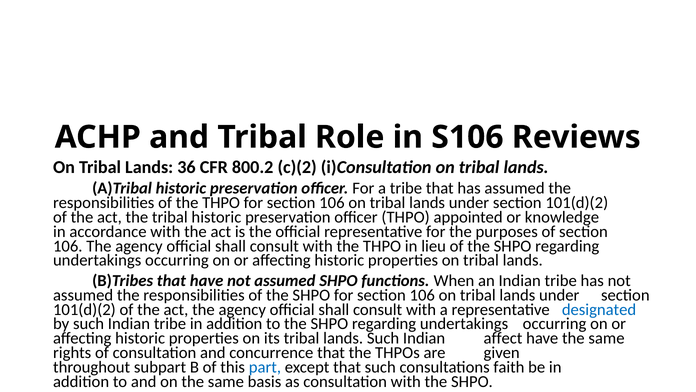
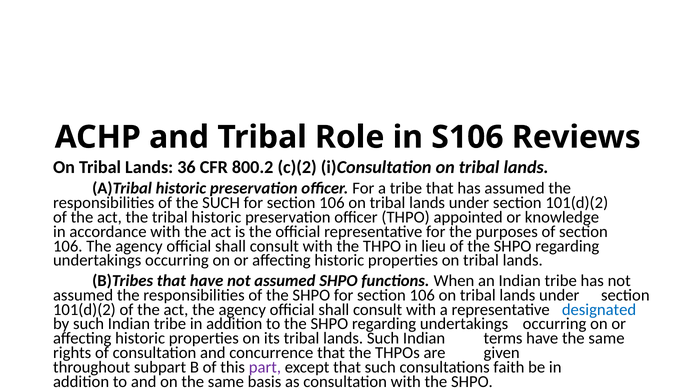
of the THPO: THPO -> SUCH
affect: affect -> terms
part colour: blue -> purple
